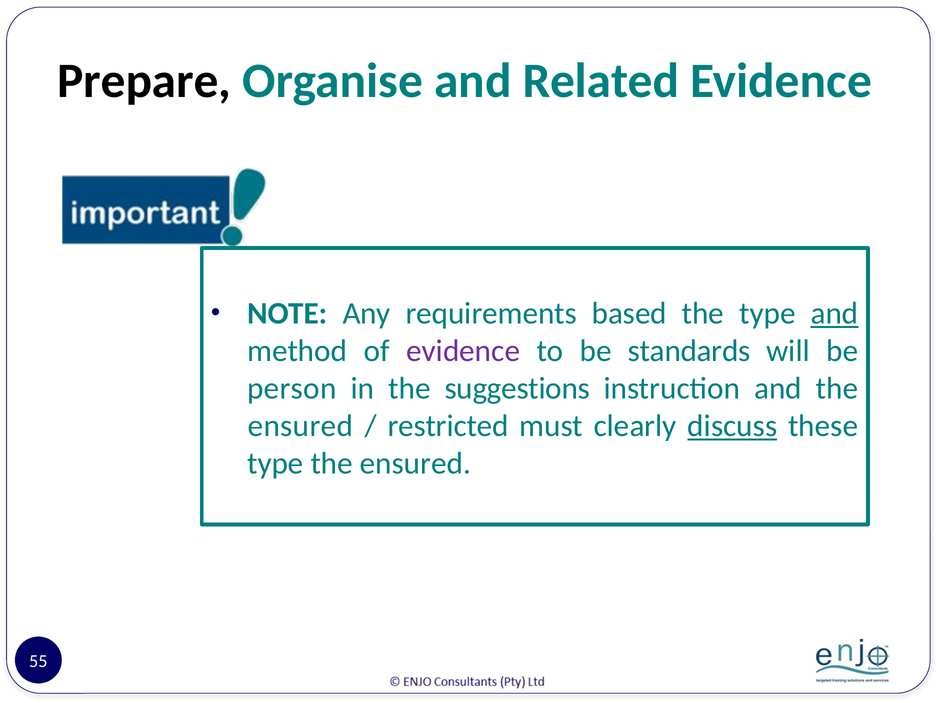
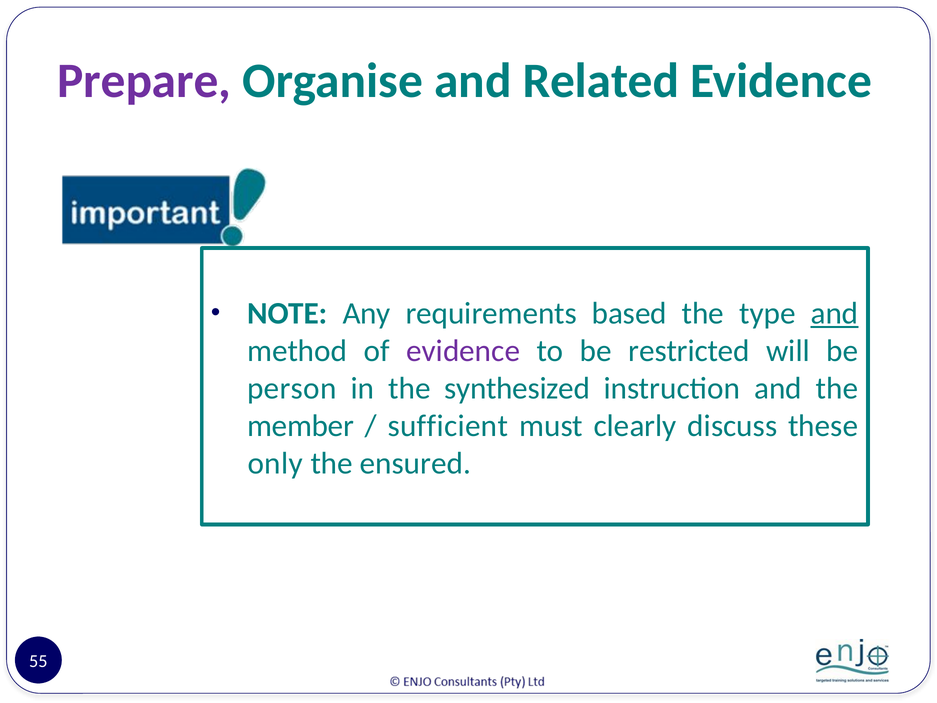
Prepare colour: black -> purple
standards: standards -> restricted
suggestions: suggestions -> synthesized
ensured at (300, 426): ensured -> member
restricted: restricted -> sufficient
discuss underline: present -> none
type at (275, 463): type -> only
